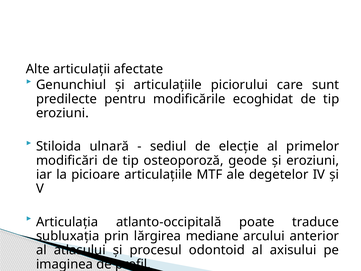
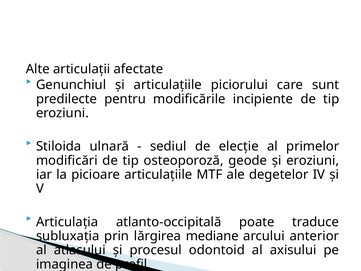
ecoghidat: ecoghidat -> incipiente
